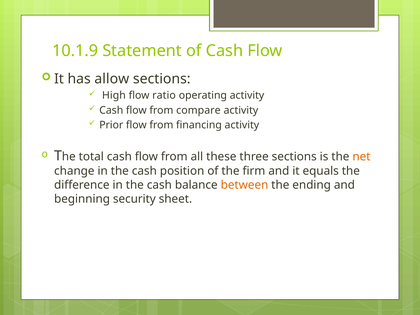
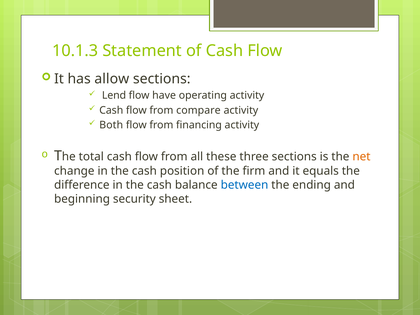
10.1.9: 10.1.9 -> 10.1.3
High: High -> Lend
ratio: ratio -> have
Prior: Prior -> Both
between colour: orange -> blue
